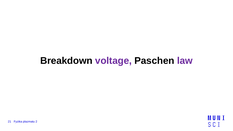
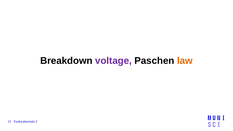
law colour: purple -> orange
